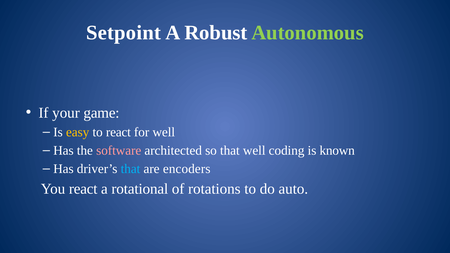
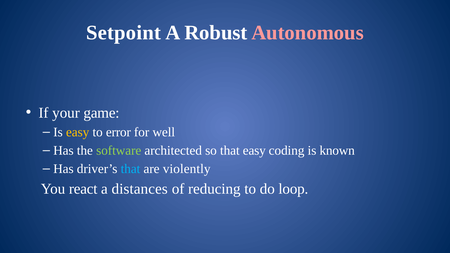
Autonomous colour: light green -> pink
to react: react -> error
software colour: pink -> light green
that well: well -> easy
encoders: encoders -> violently
rotational: rotational -> distances
rotations: rotations -> reducing
auto: auto -> loop
